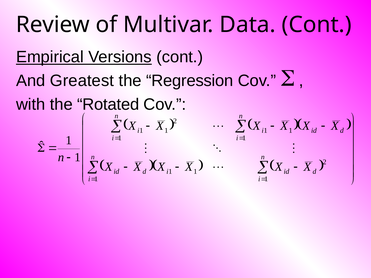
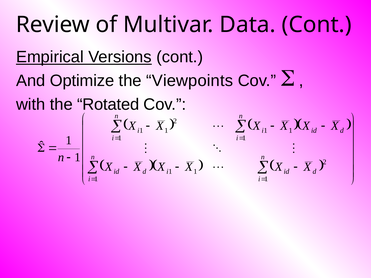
Greatest: Greatest -> Optimize
Regression: Regression -> Viewpoints
